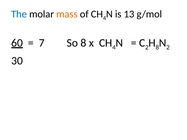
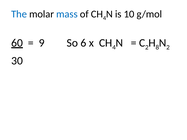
mass colour: orange -> blue
13: 13 -> 10
7: 7 -> 9
So 8: 8 -> 6
